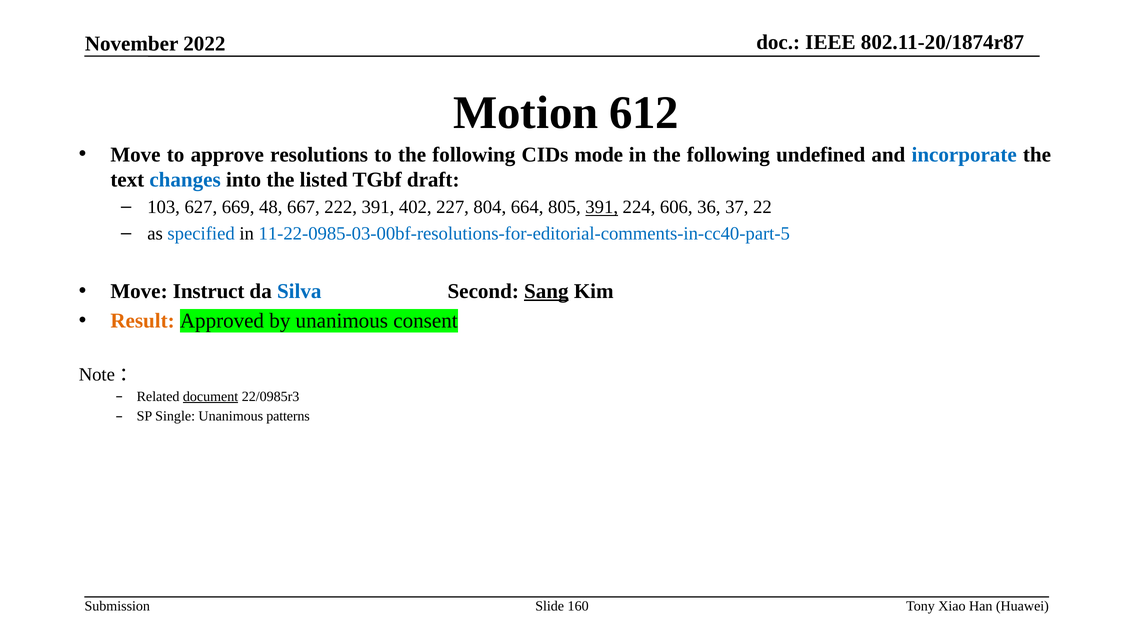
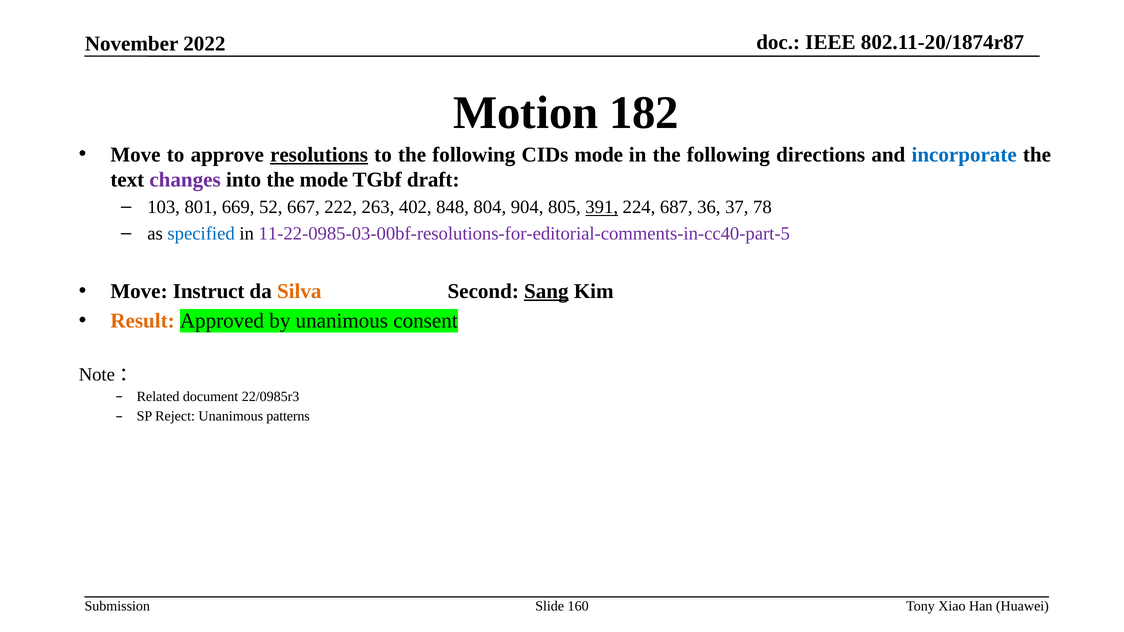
612: 612 -> 182
resolutions underline: none -> present
undefined: undefined -> directions
changes colour: blue -> purple
the listed: listed -> mode
627: 627 -> 801
48: 48 -> 52
222 391: 391 -> 263
227: 227 -> 848
664: 664 -> 904
606: 606 -> 687
22: 22 -> 78
11-22-0985-03-00bf-resolutions-for-editorial-comments-in-cc40-part-5 colour: blue -> purple
Silva colour: blue -> orange
document underline: present -> none
Single: Single -> Reject
